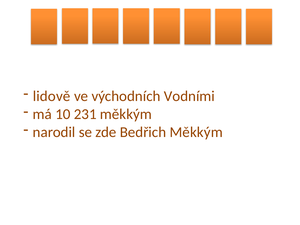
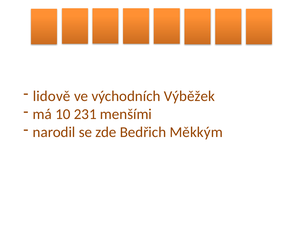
Vodními: Vodními -> Výběžek
231 měkkým: měkkým -> menšími
